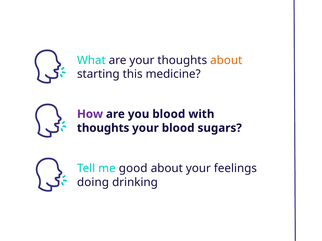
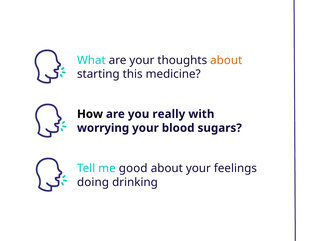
How colour: purple -> black
you blood: blood -> really
thoughts at (103, 128): thoughts -> worrying
